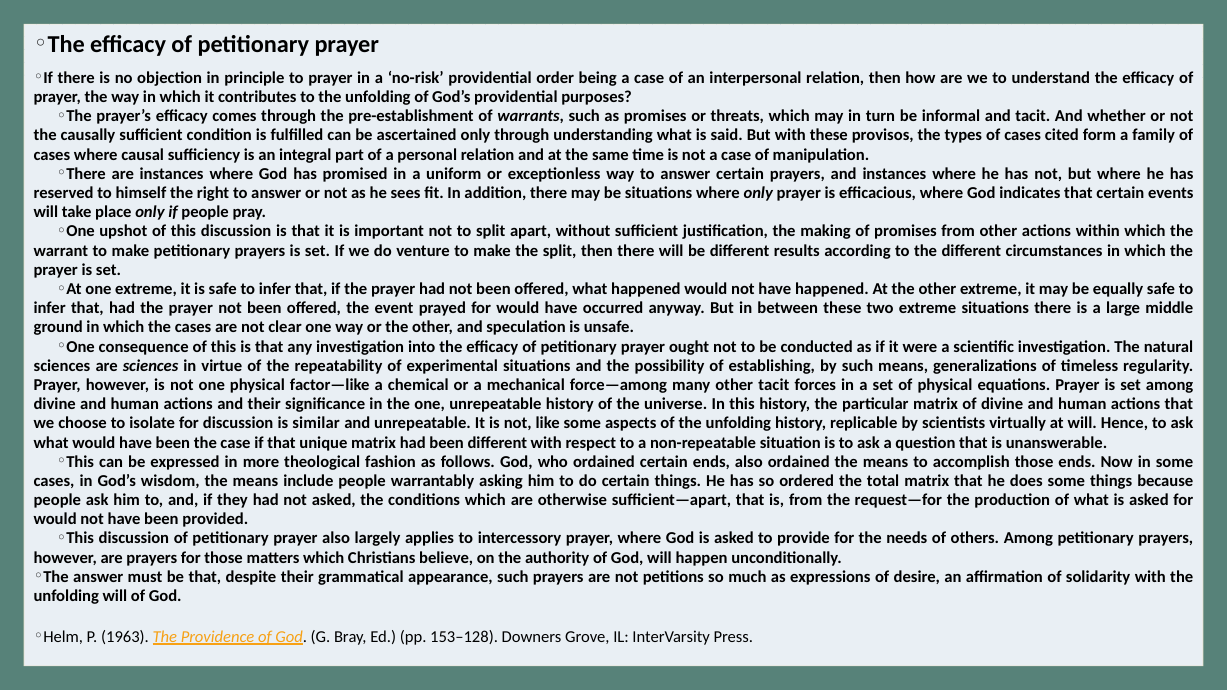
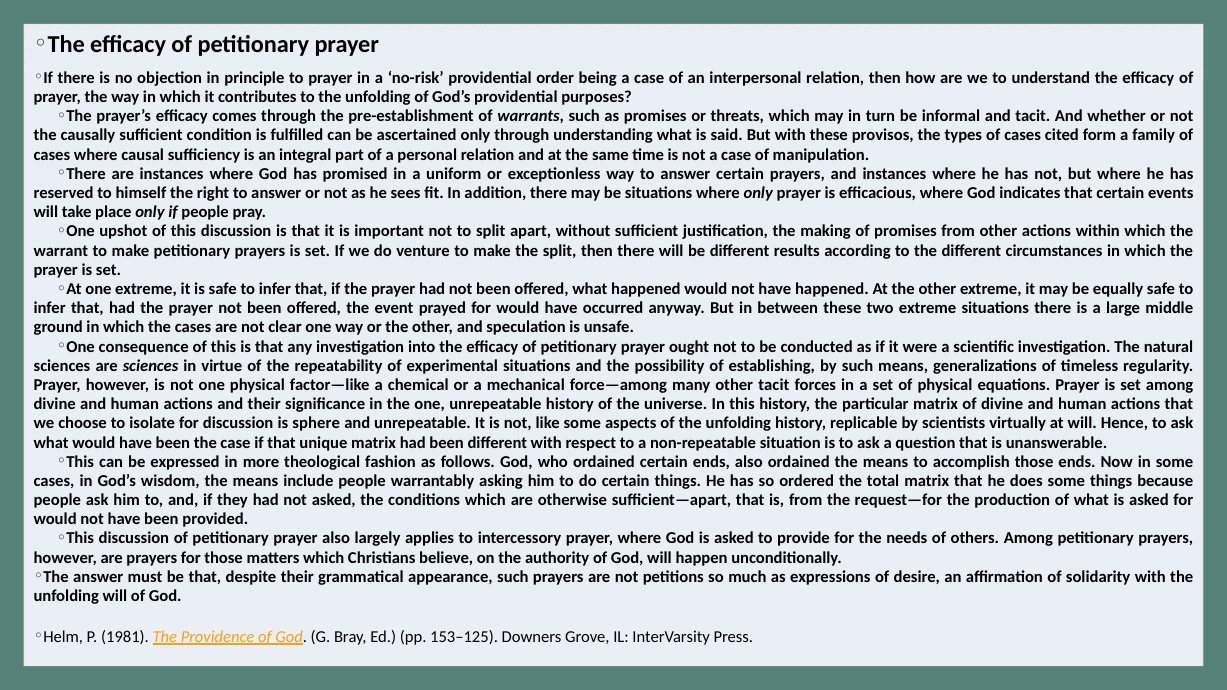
similar: similar -> sphere
1963: 1963 -> 1981
153–128: 153–128 -> 153–125
